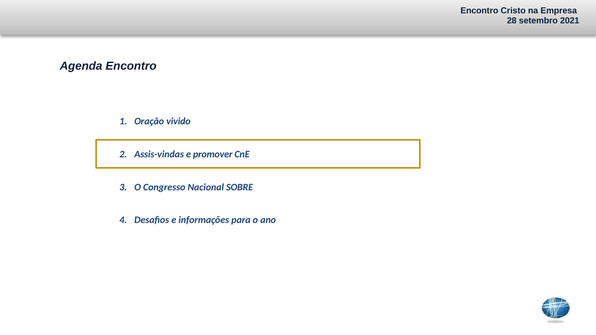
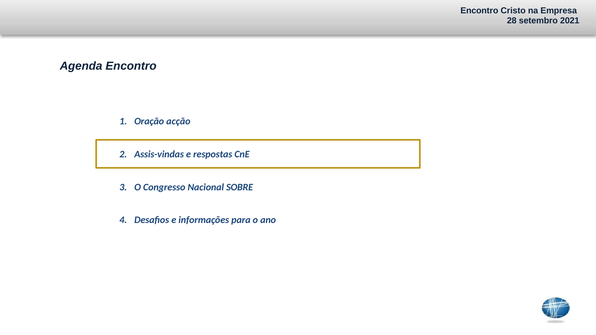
vivido: vivido -> acção
promover: promover -> respostas
